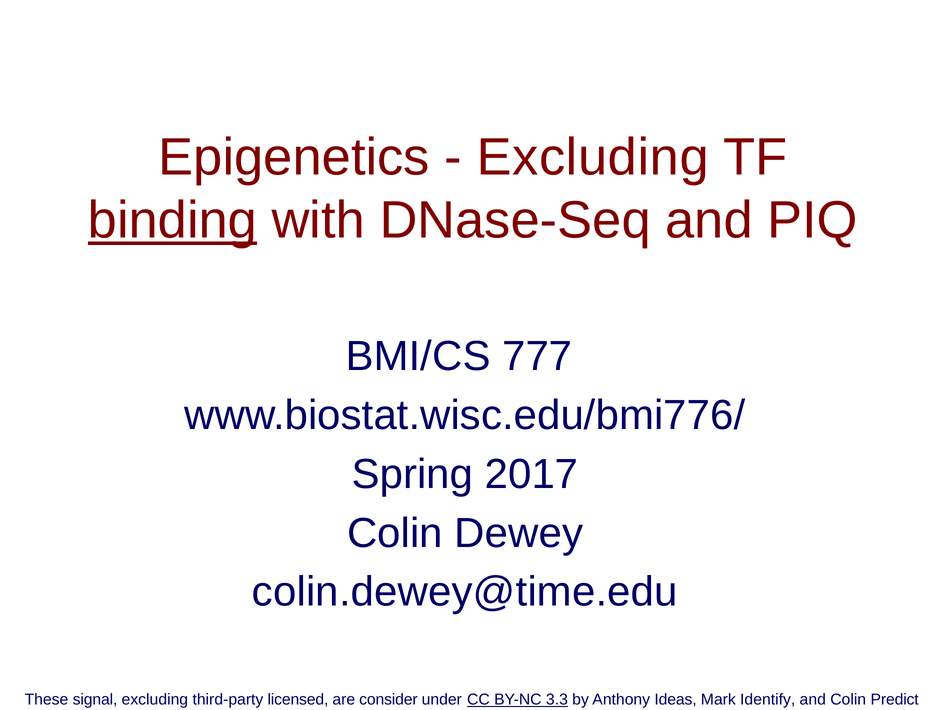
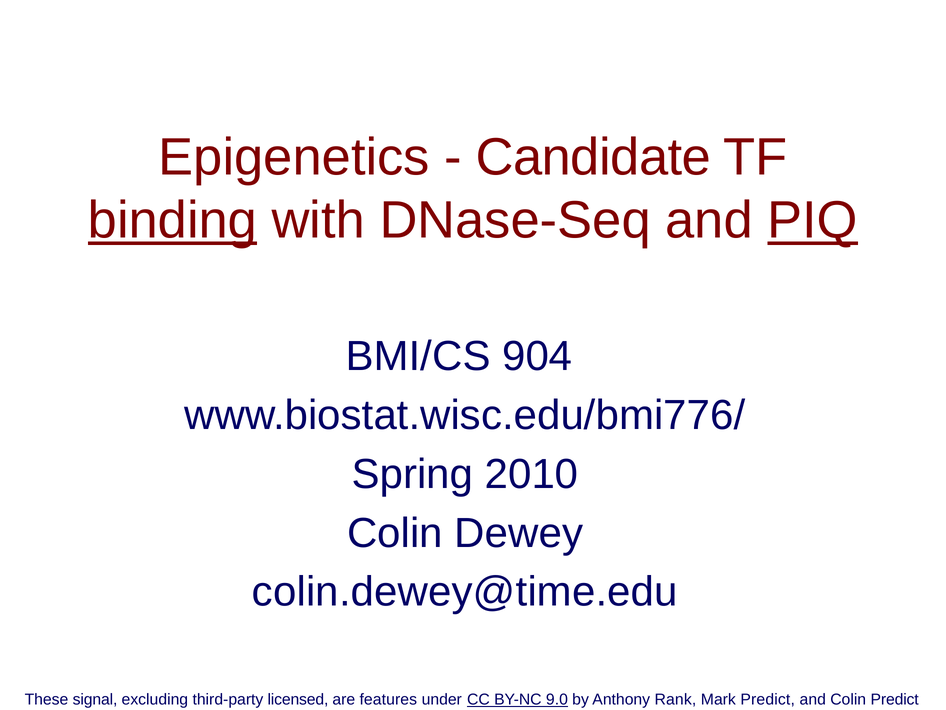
Excluding at (593, 157): Excluding -> Candidate
PIQ underline: none -> present
777: 777 -> 904
2017: 2017 -> 2010
consider: consider -> features
3.3: 3.3 -> 9.0
Ideas: Ideas -> Rank
Mark Identify: Identify -> Predict
